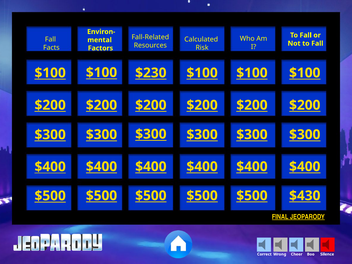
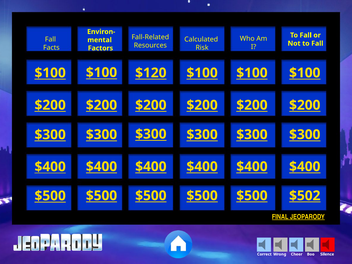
$230: $230 -> $120
$430: $430 -> $502
